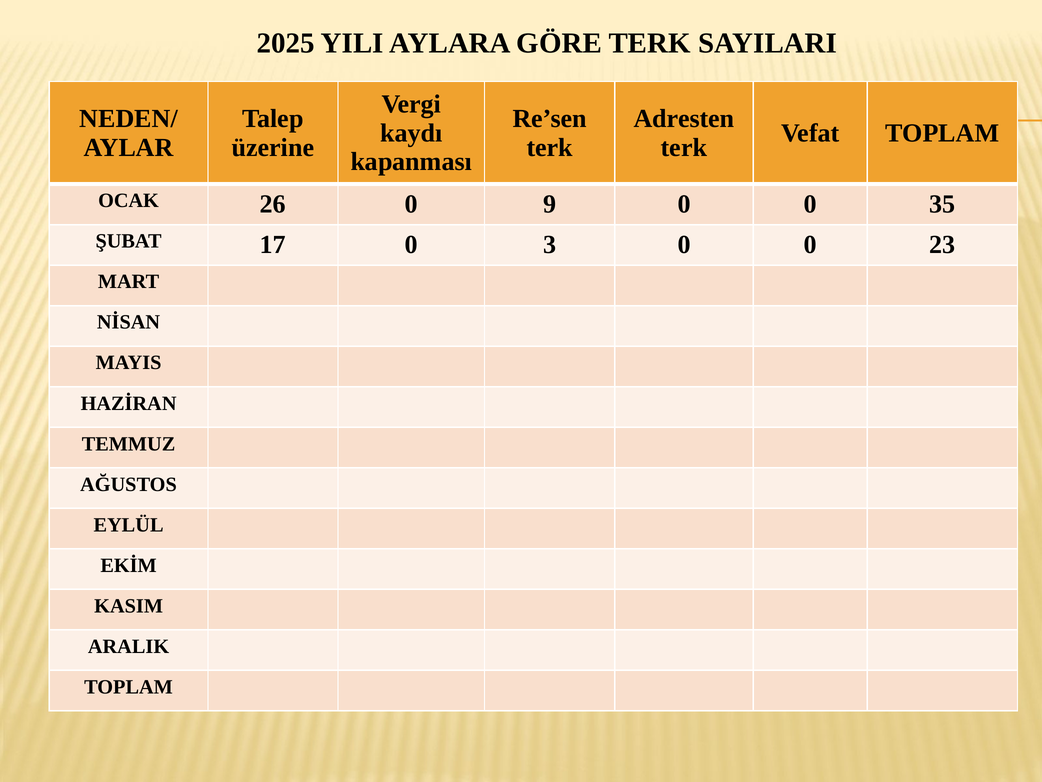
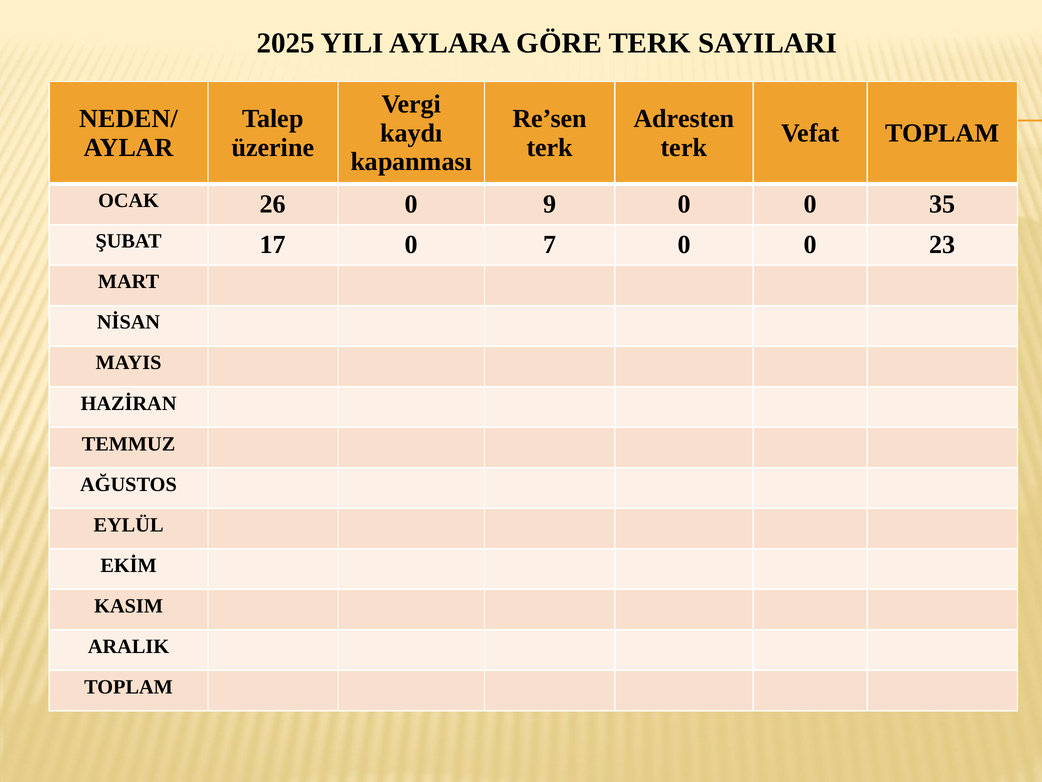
3: 3 -> 7
